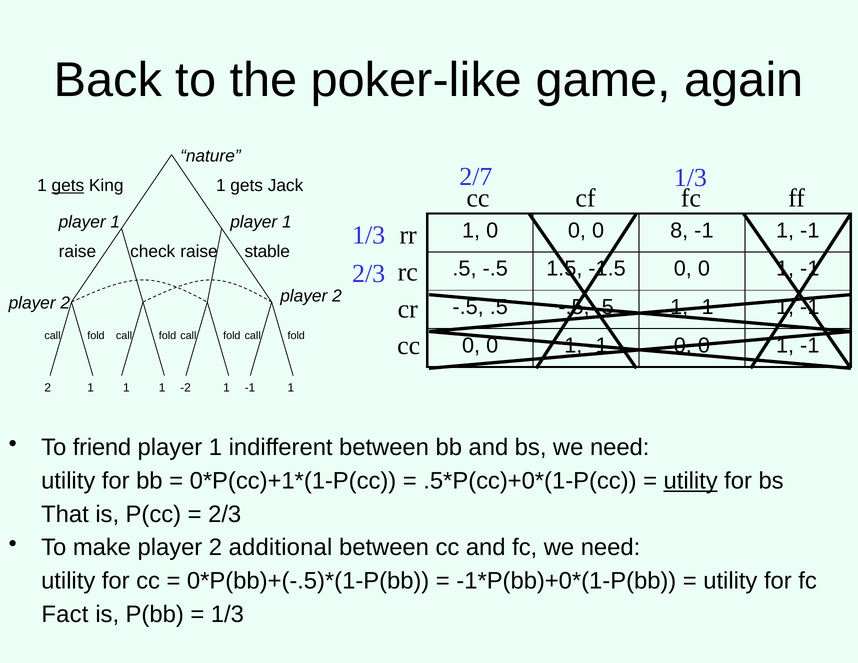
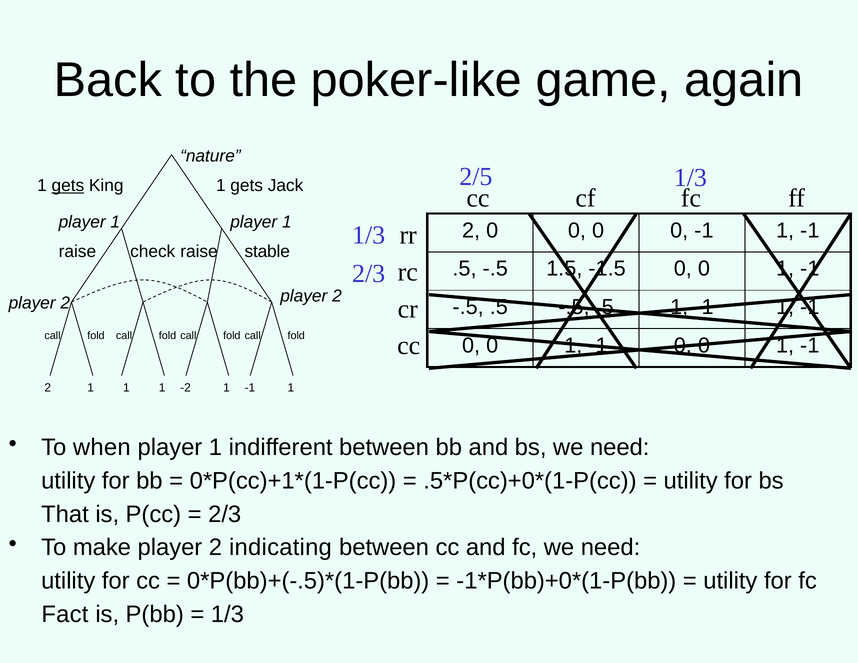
2/7: 2/7 -> 2/5
1 at (471, 230): 1 -> 2
8 at (679, 230): 8 -> 0
friend: friend -> when
utility at (691, 481) underline: present -> none
additional: additional -> indicating
